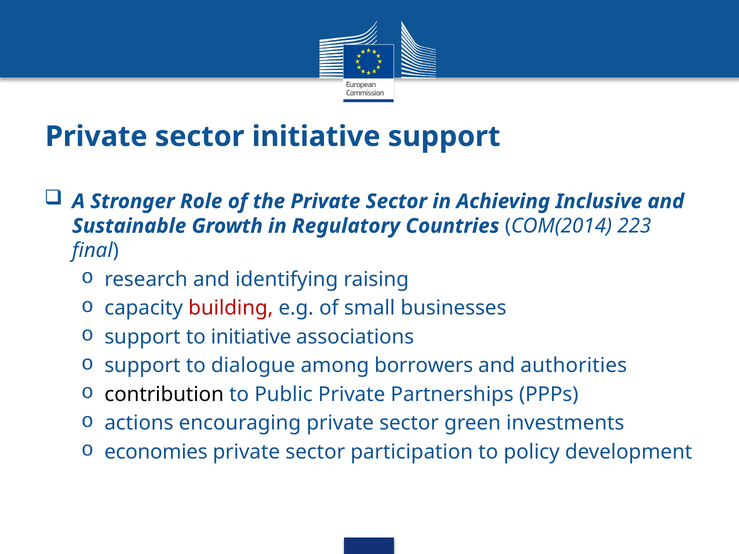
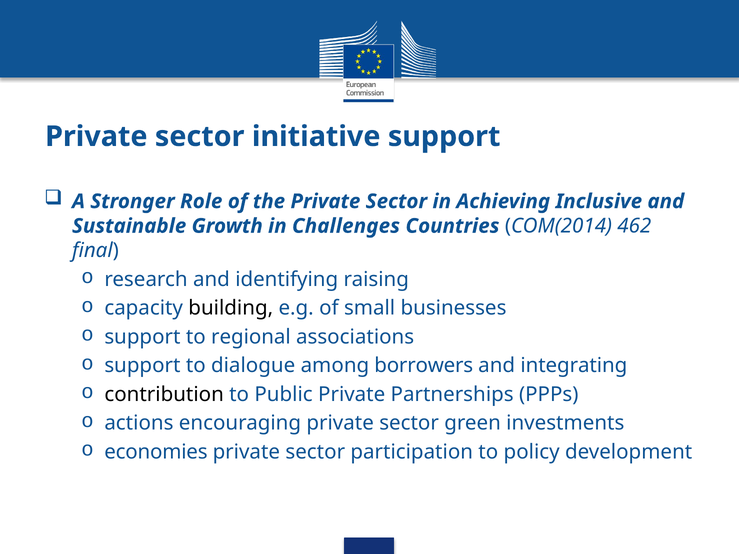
Regulatory: Regulatory -> Challenges
223: 223 -> 462
building colour: red -> black
to initiative: initiative -> regional
authorities: authorities -> integrating
